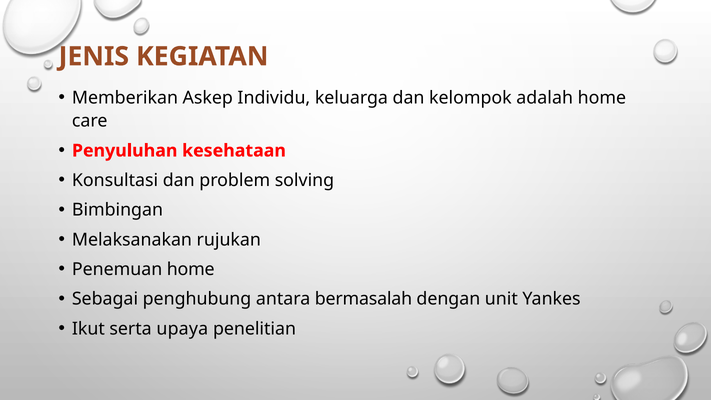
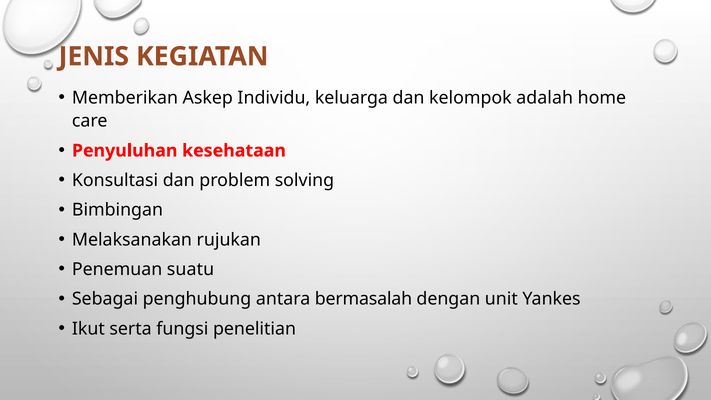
Penemuan home: home -> suatu
upaya: upaya -> fungsi
